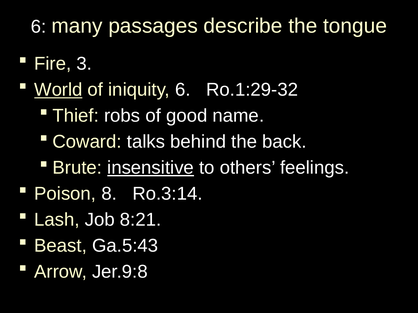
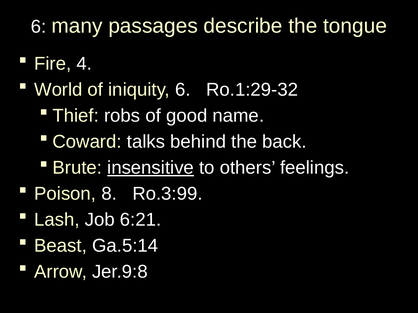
3: 3 -> 4
World underline: present -> none
Ro.3:14: Ro.3:14 -> Ro.3:99
8:21: 8:21 -> 6:21
Ga.5:43: Ga.5:43 -> Ga.5:14
